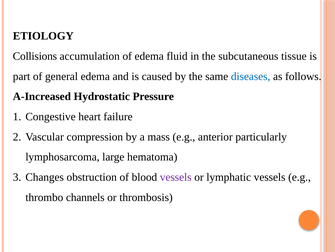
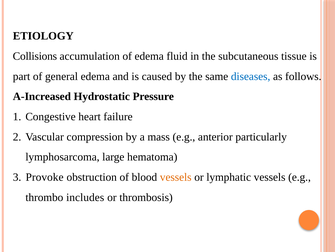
Changes: Changes -> Provoke
vessels at (176, 177) colour: purple -> orange
channels: channels -> includes
